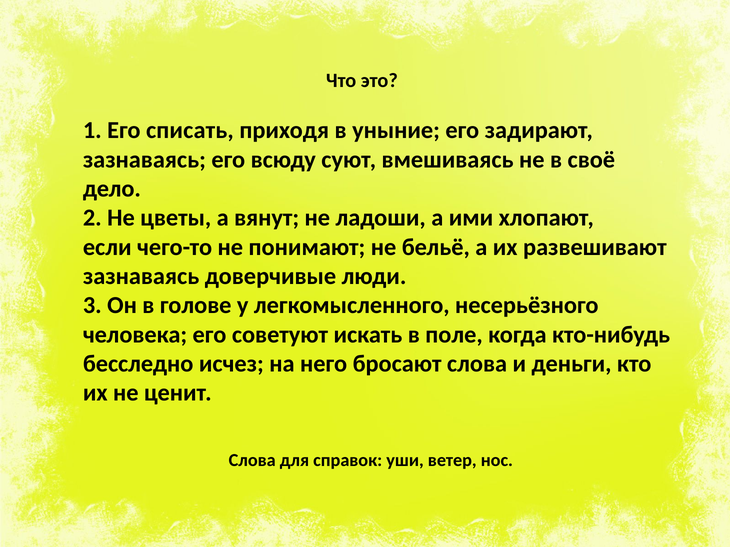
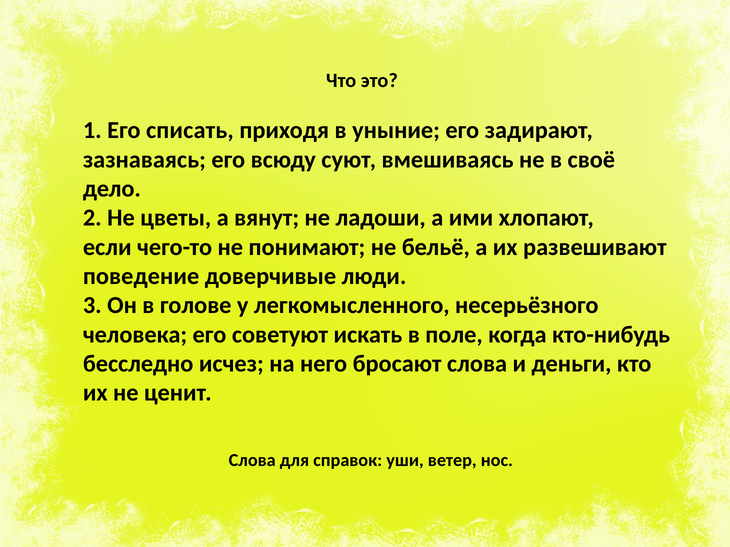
зазнаваясь at (141, 276): зазнаваясь -> поведение
